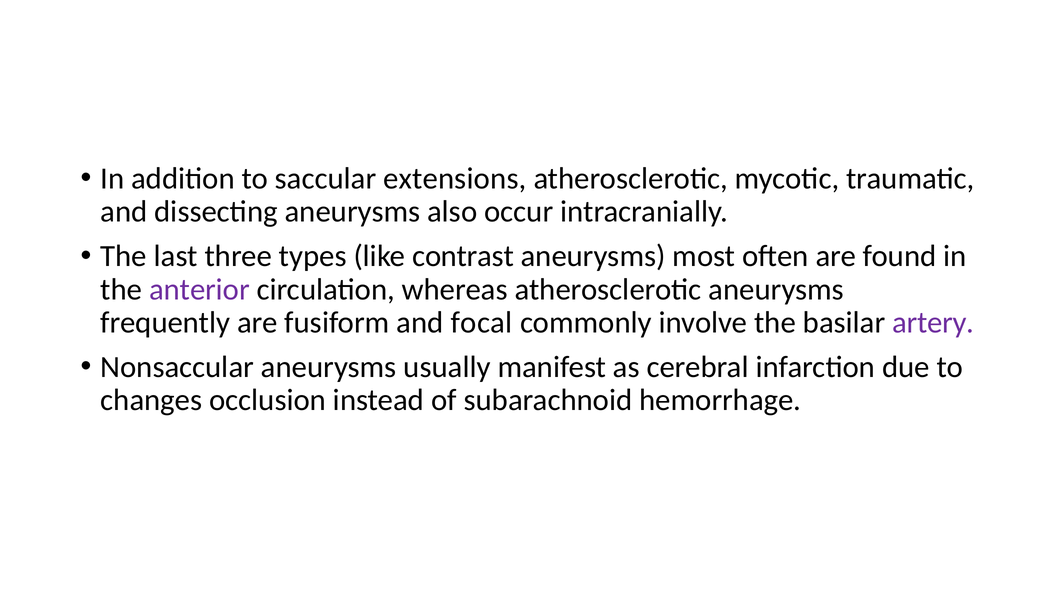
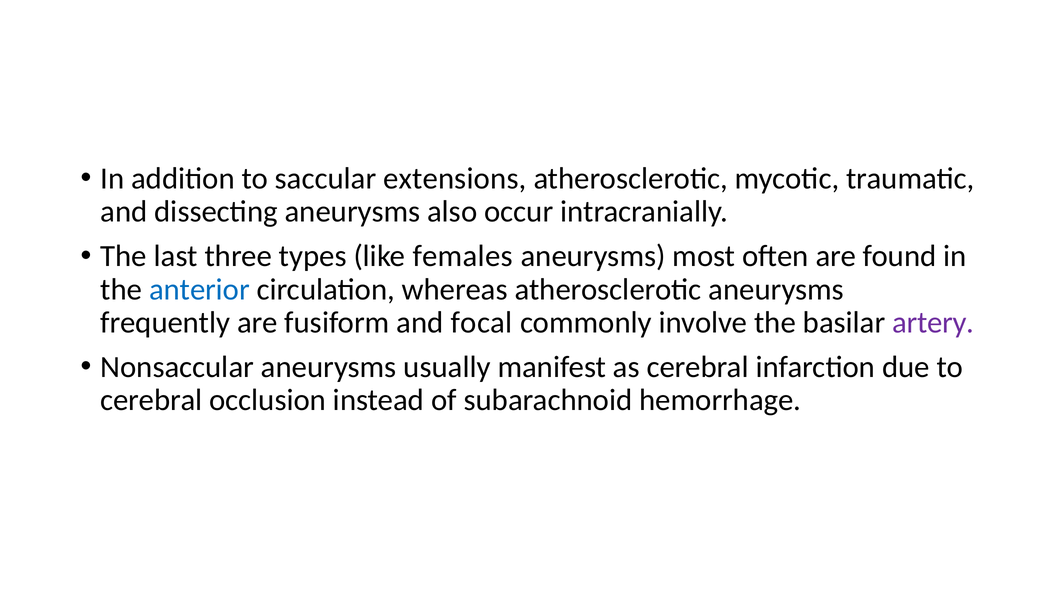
contrast: contrast -> females
anterior colour: purple -> blue
changes at (151, 401): changes -> cerebral
